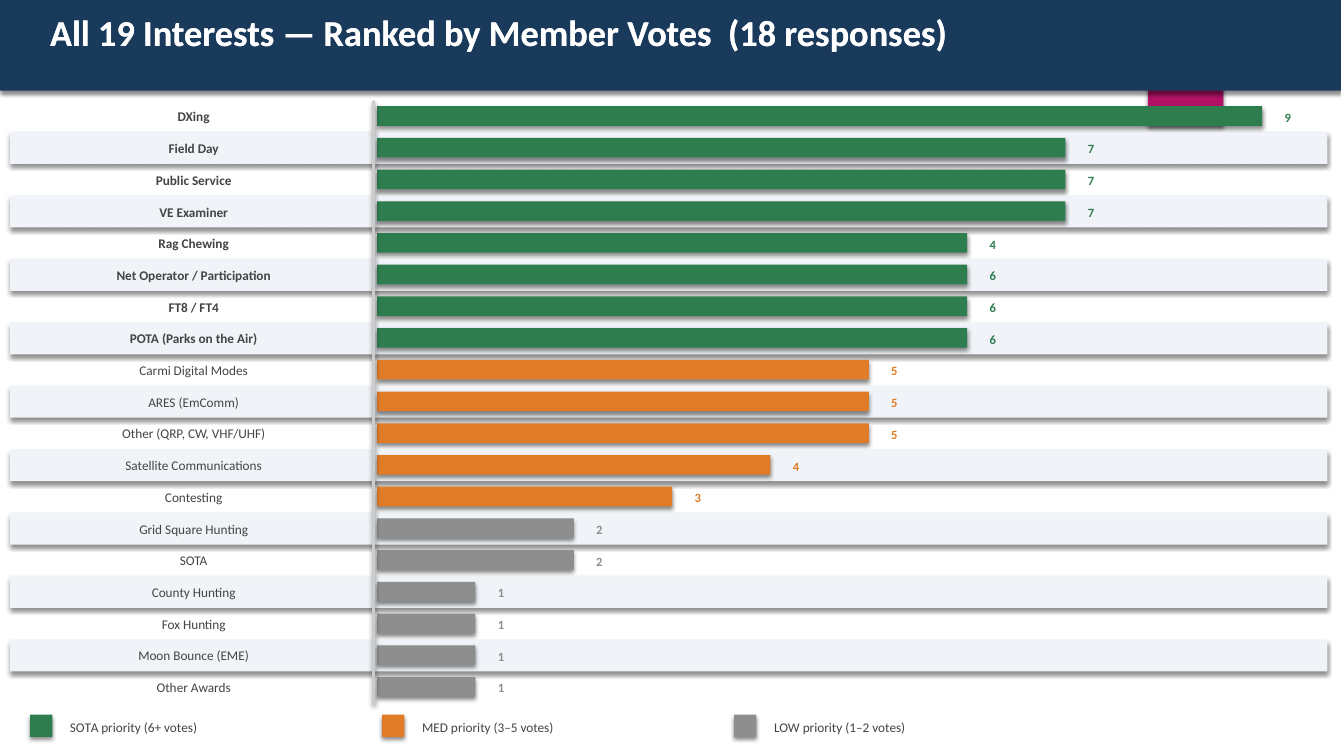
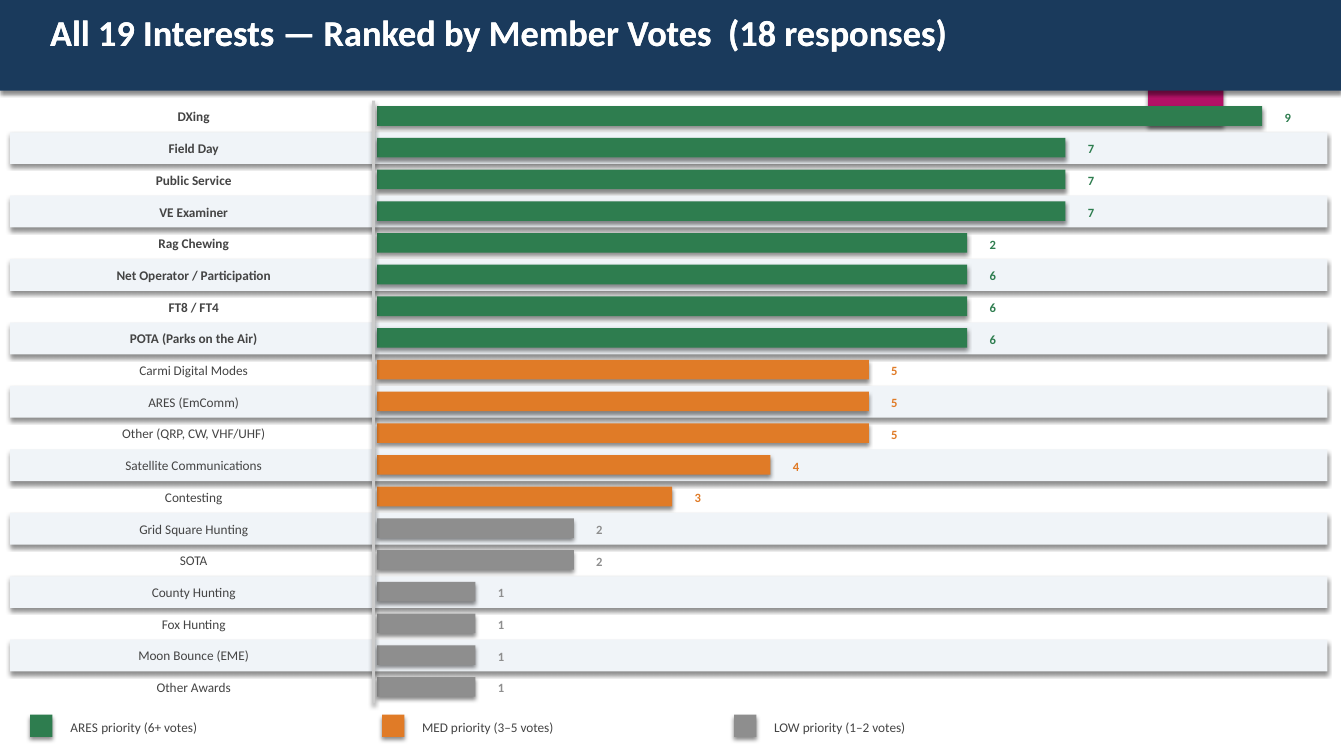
Chewing 4: 4 -> 2
SOTA at (84, 728): SOTA -> ARES
